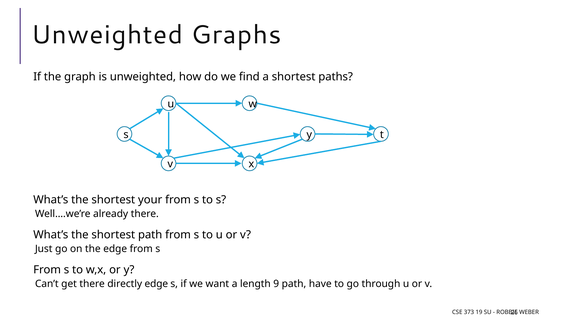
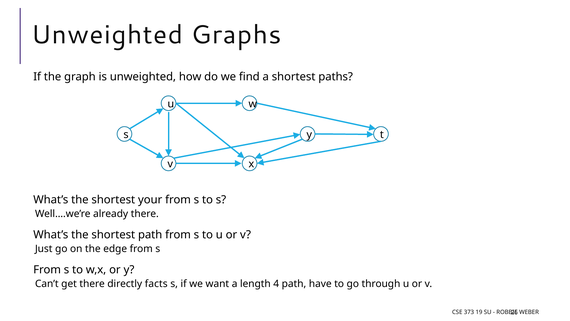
directly edge: edge -> facts
9: 9 -> 4
